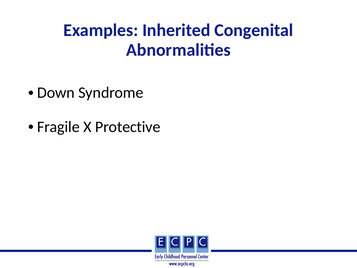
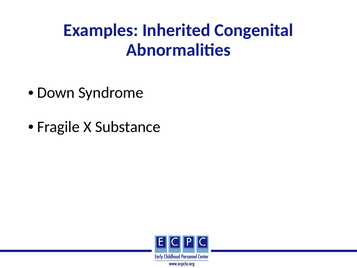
Protective: Protective -> Substance
